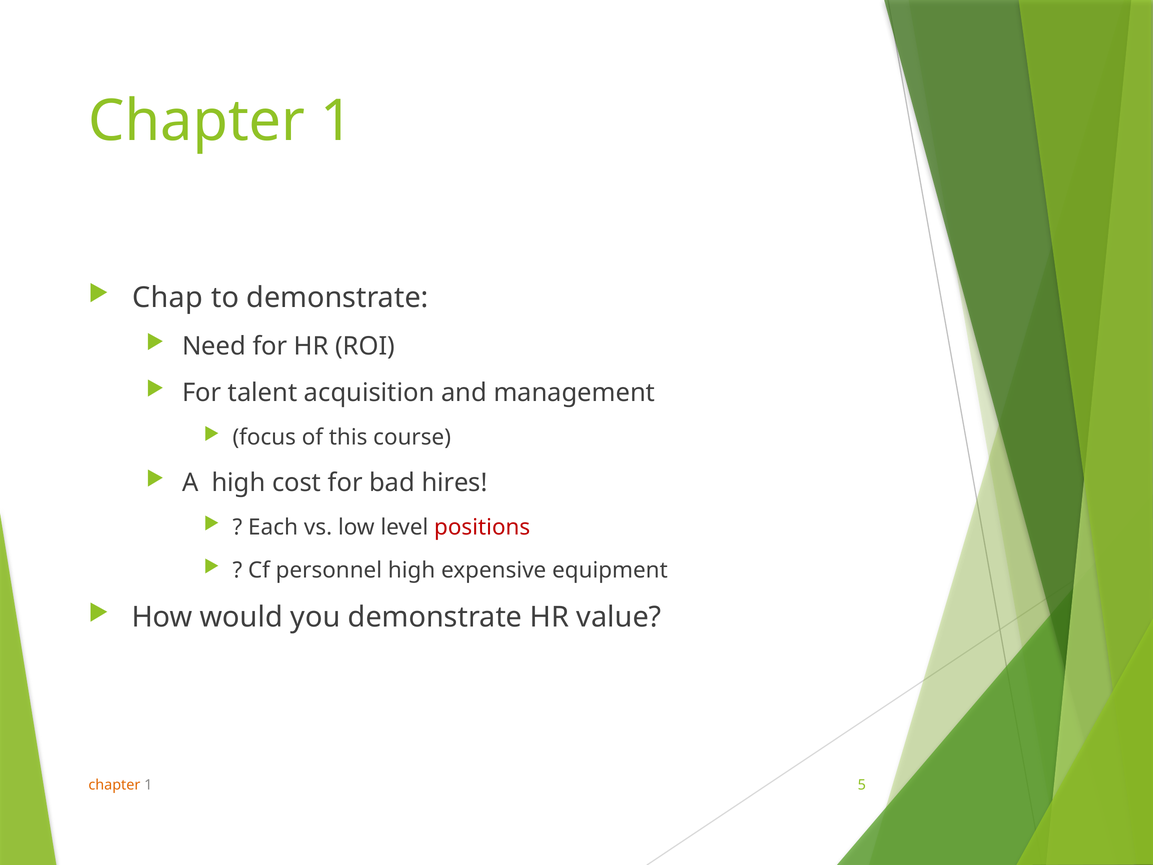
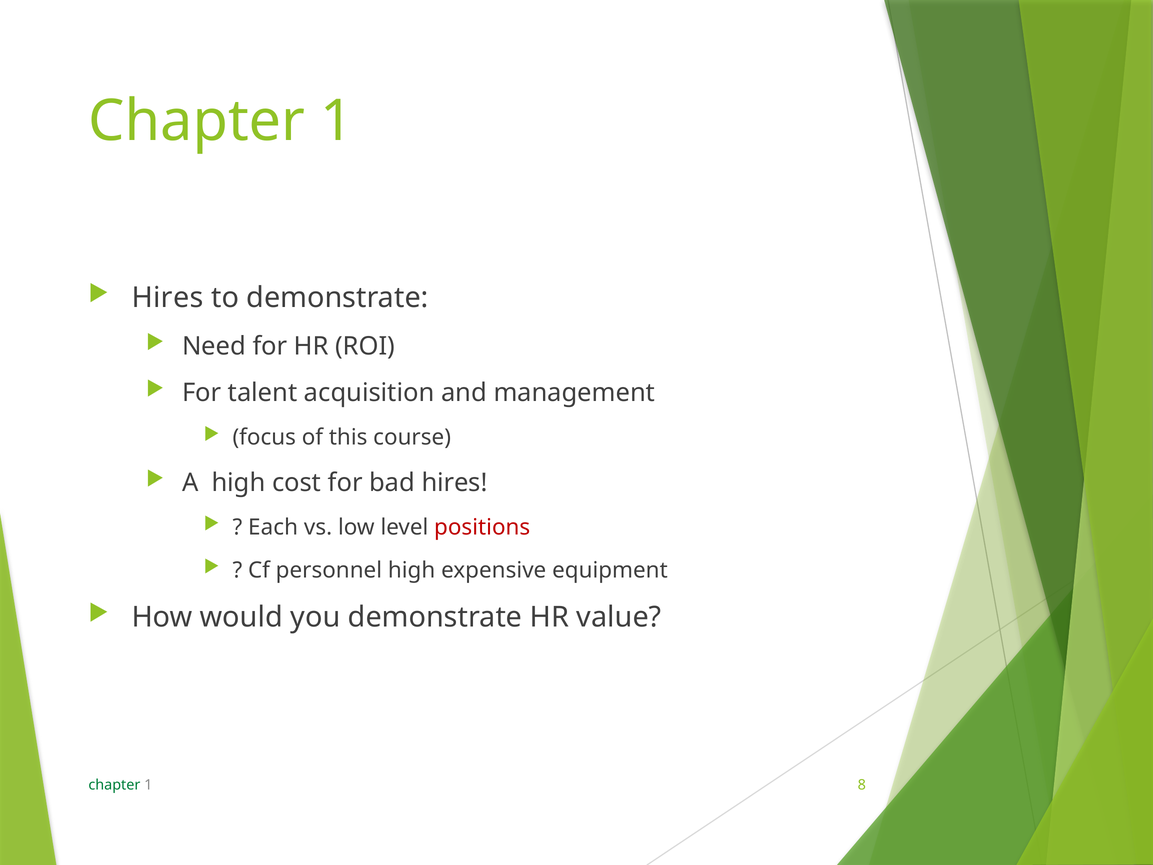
Chap at (168, 298): Chap -> Hires
chapter at (114, 785) colour: orange -> green
5: 5 -> 8
